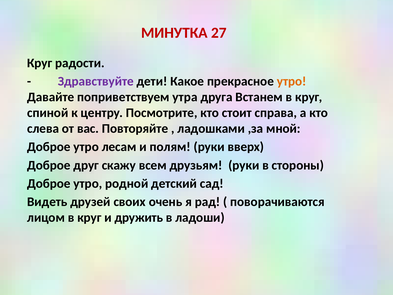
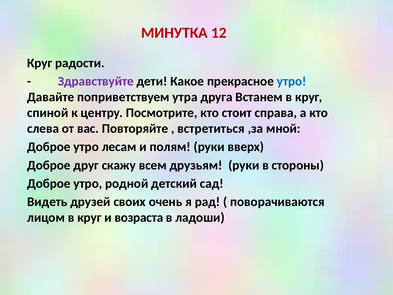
27: 27 -> 12
утро at (292, 81) colour: orange -> blue
ладошками: ладошками -> встретиться
дружить: дружить -> возраста
